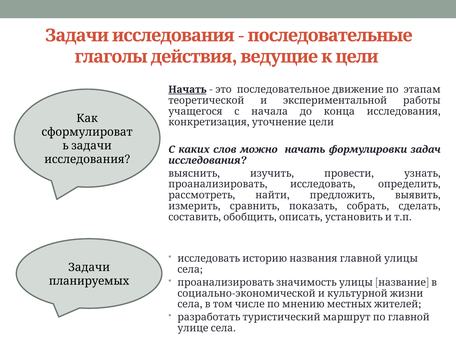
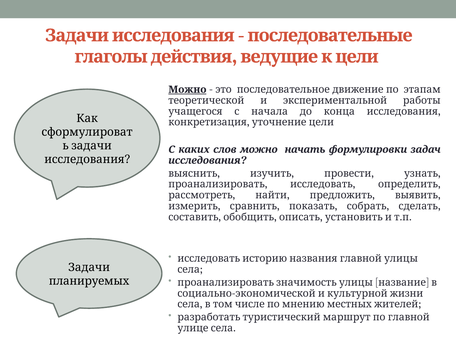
Начать at (187, 89): Начать -> Можно
